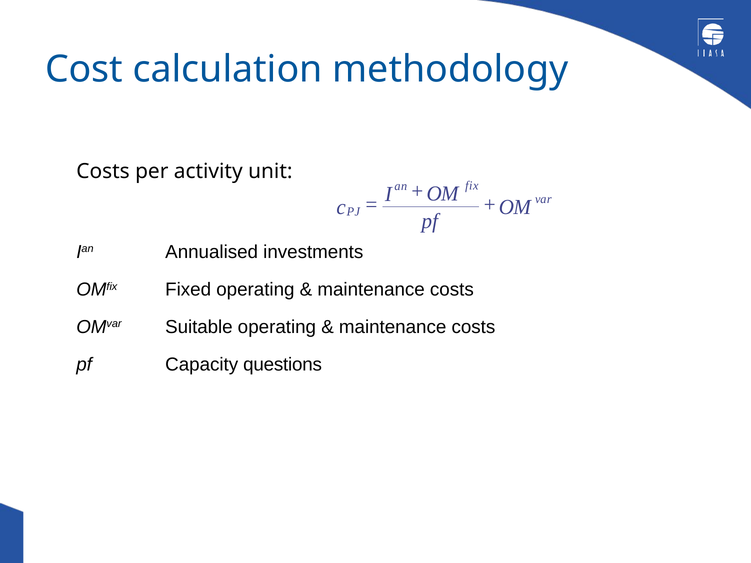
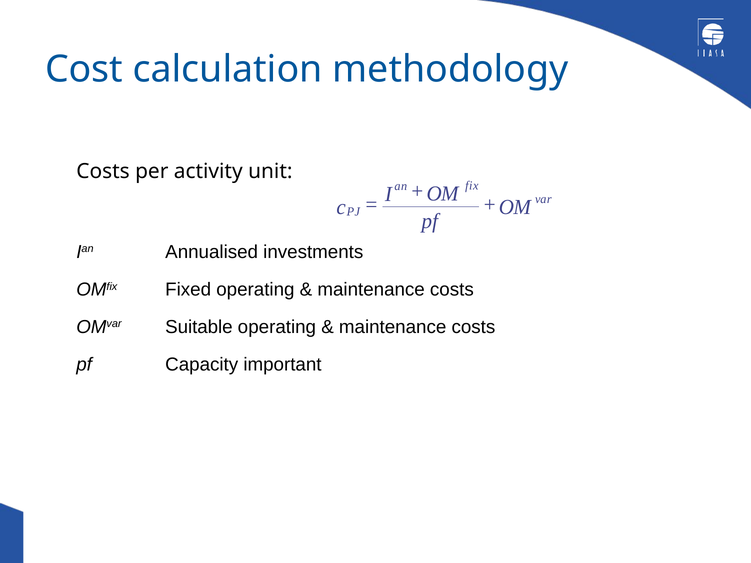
questions: questions -> important
